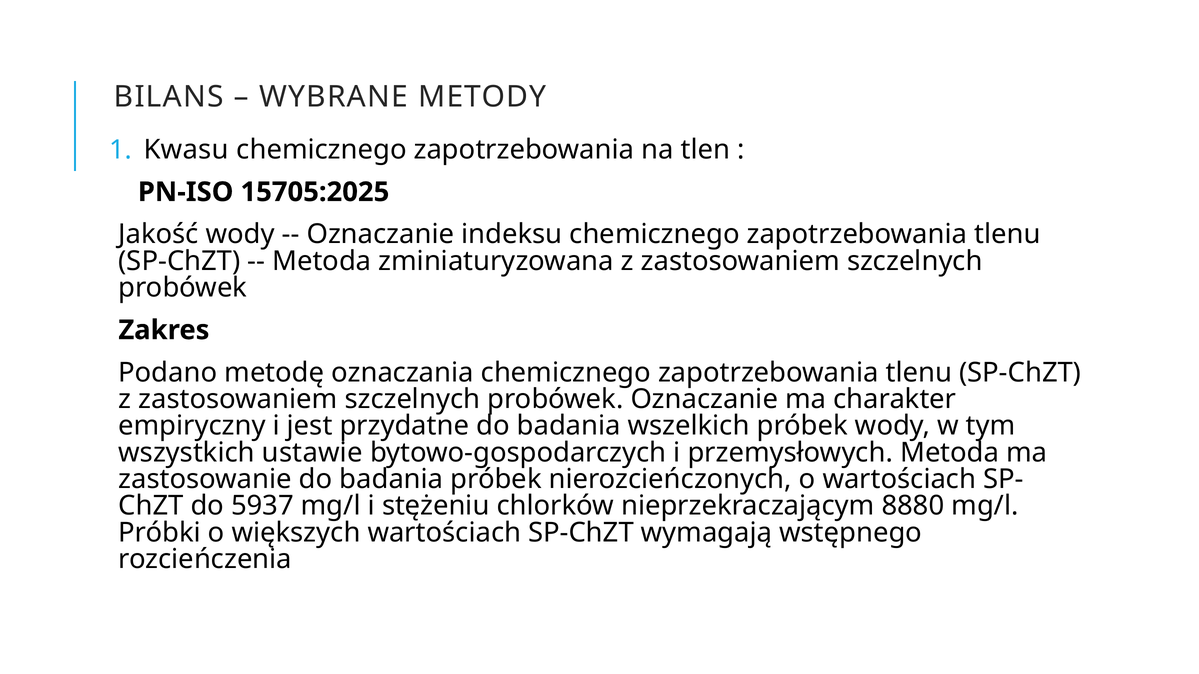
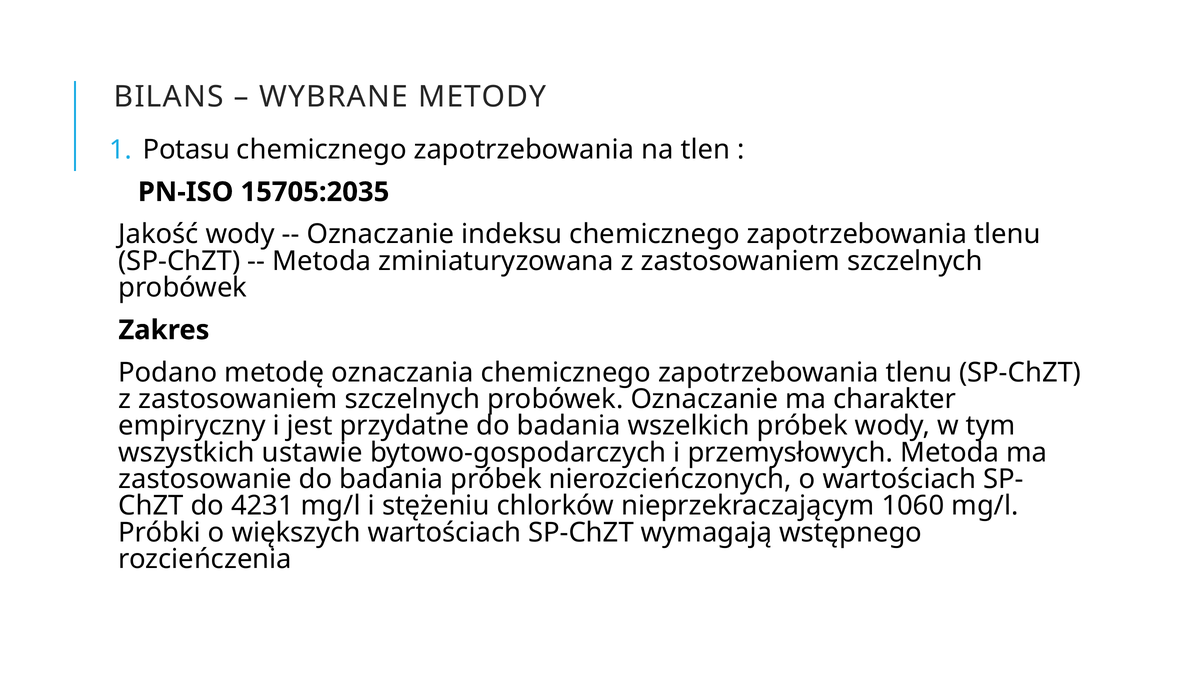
Kwasu: Kwasu -> Potasu
15705:2025: 15705:2025 -> 15705:2035
5937: 5937 -> 4231
8880: 8880 -> 1060
